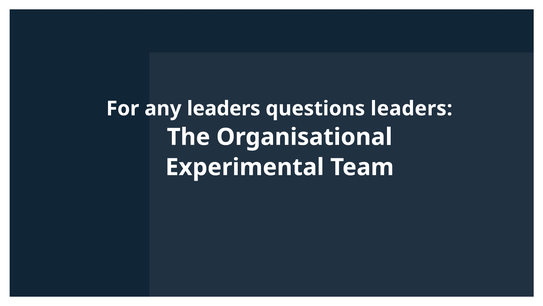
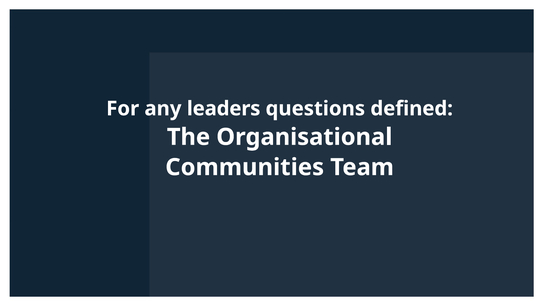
questions leaders: leaders -> defined
Experimental: Experimental -> Communities
